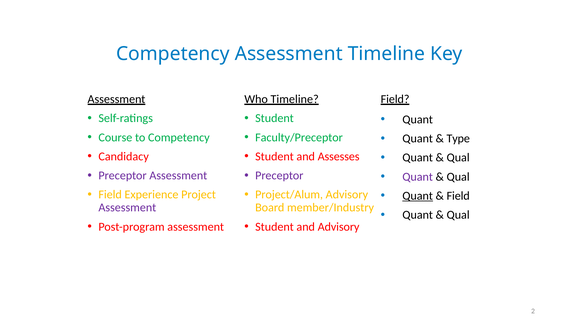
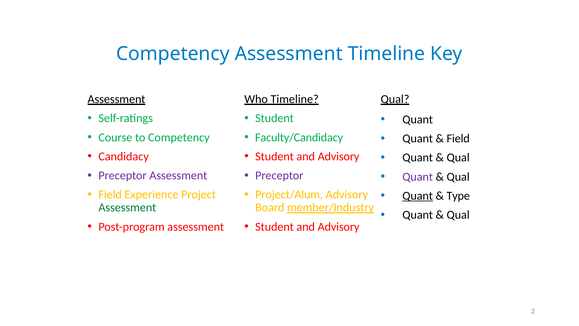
Field at (395, 99): Field -> Qual
Faculty/Preceptor: Faculty/Preceptor -> Faculty/Candidacy
Type at (458, 138): Type -> Field
Assesses at (339, 156): Assesses -> Advisory
Field at (458, 196): Field -> Type
Assessment at (127, 207) colour: purple -> green
member/Industry underline: none -> present
